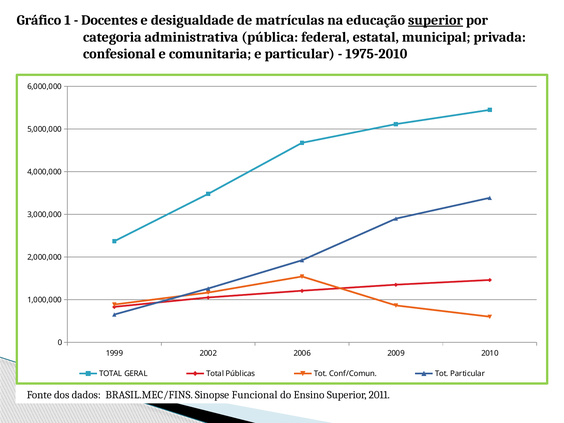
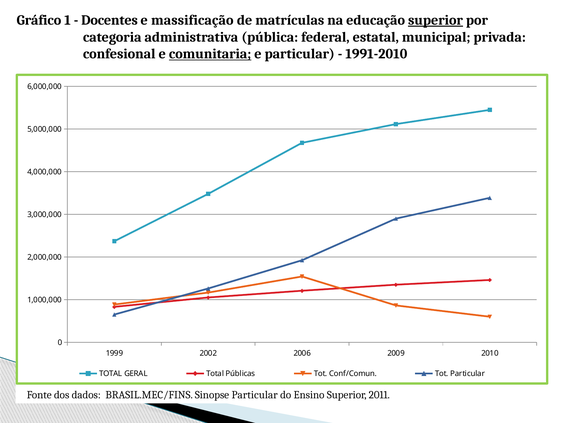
desigualdade: desigualdade -> massificação
comunitaria underline: none -> present
1975-2010: 1975-2010 -> 1991-2010
Sinopse Funcional: Funcional -> Particular
